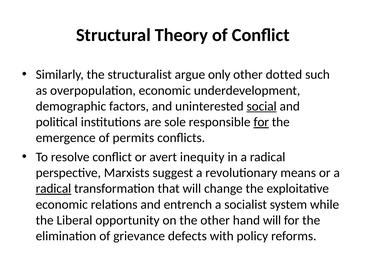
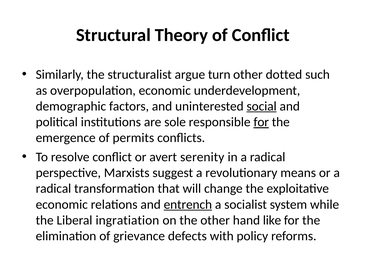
only: only -> turn
inequity: inequity -> serenity
radical at (53, 189) underline: present -> none
entrench underline: none -> present
opportunity: opportunity -> ingratiation
hand will: will -> like
